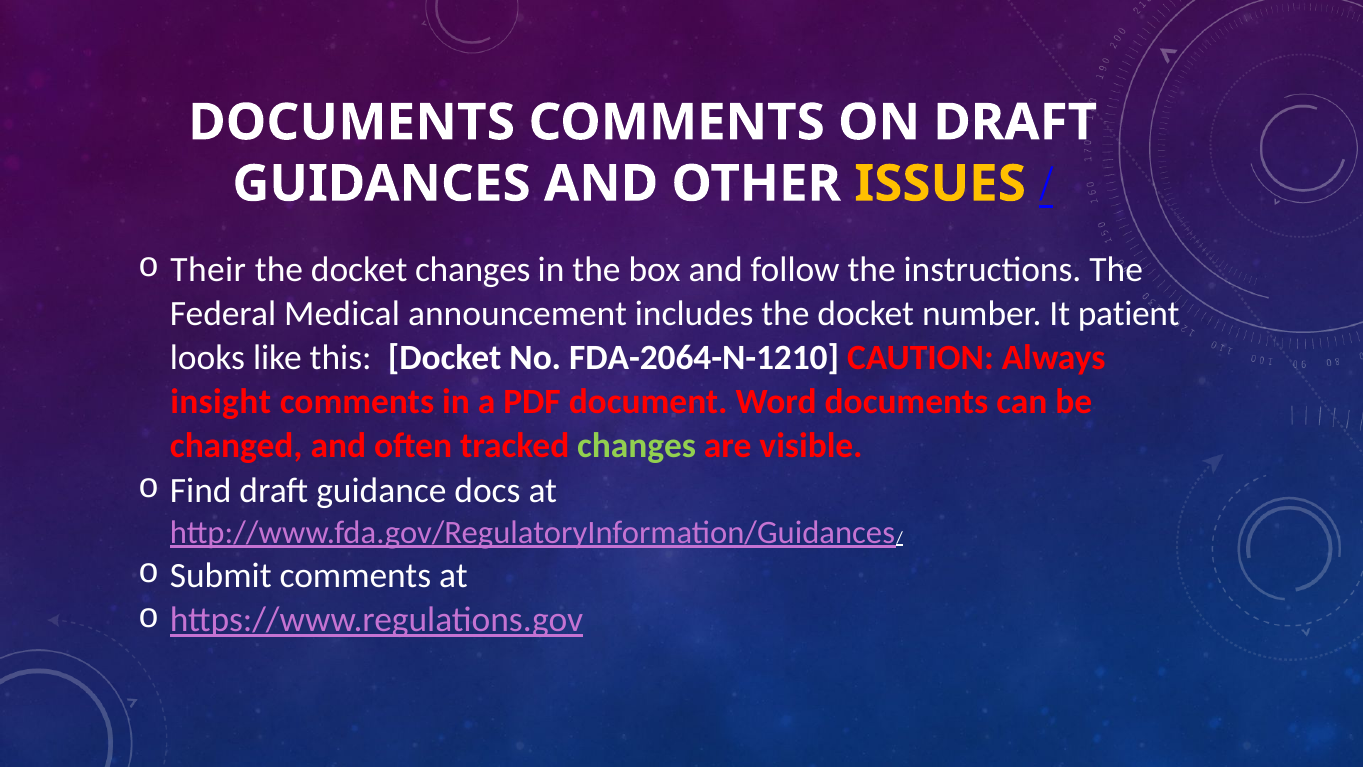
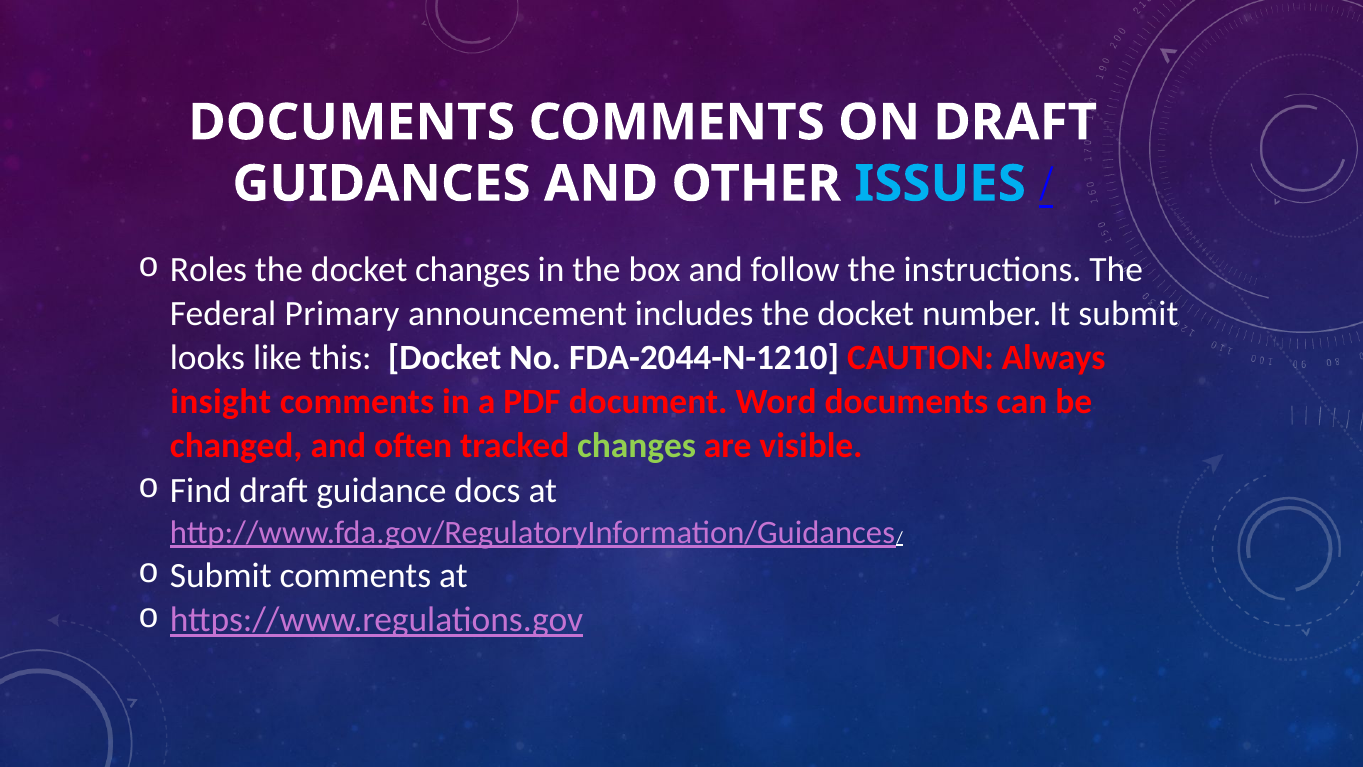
ISSUES colour: yellow -> light blue
Their: Their -> Roles
Medical: Medical -> Primary
It patient: patient -> submit
FDA-2064-N-1210: FDA-2064-N-1210 -> FDA-2044-N-1210
